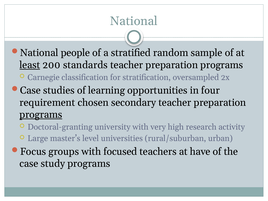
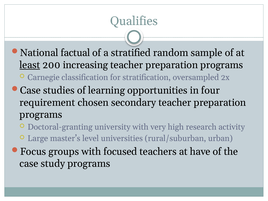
National at (134, 21): National -> Qualifies
people: people -> factual
standards: standards -> increasing
programs at (41, 115) underline: present -> none
